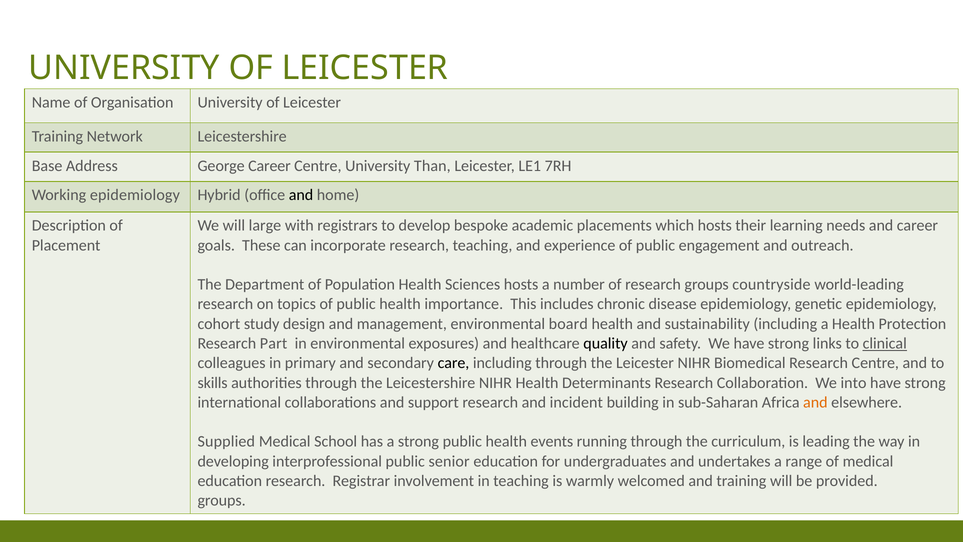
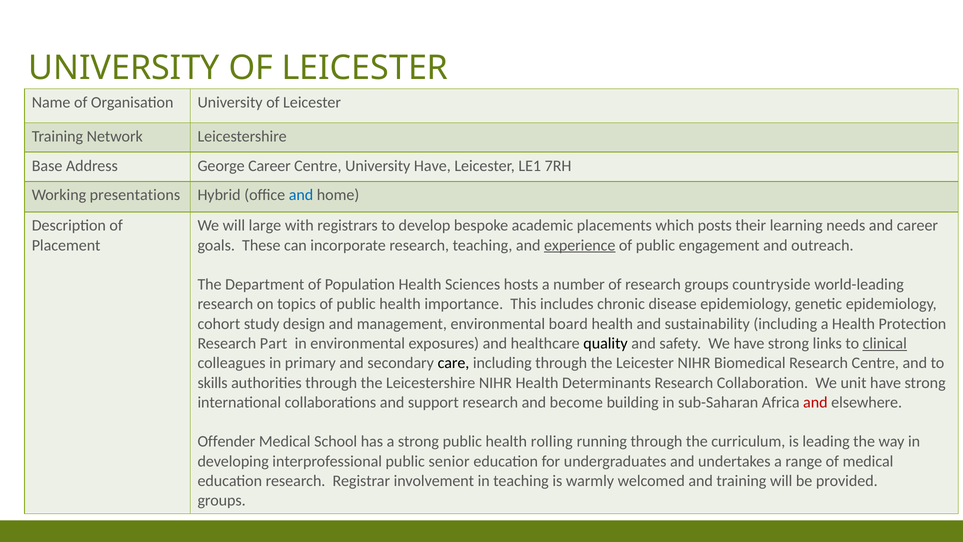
University Than: Than -> Have
Working epidemiology: epidemiology -> presentations
and at (301, 195) colour: black -> blue
which hosts: hosts -> posts
experience underline: none -> present
into: into -> unit
incident: incident -> become
and at (815, 402) colour: orange -> red
Supplied: Supplied -> Offender
events: events -> rolling
